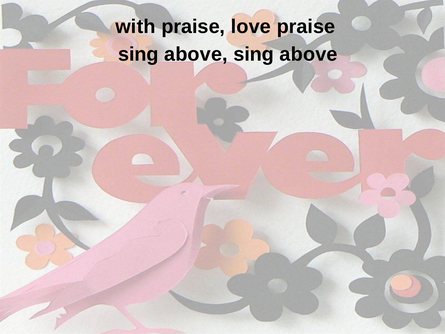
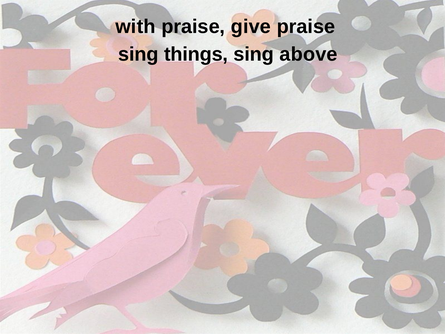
love: love -> give
above at (196, 54): above -> things
